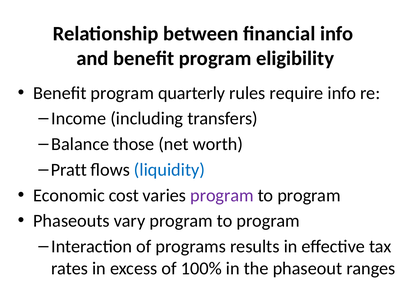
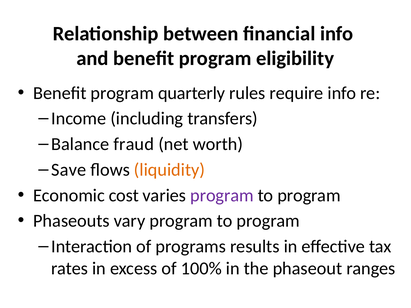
those: those -> fraud
Pratt: Pratt -> Save
liquidity colour: blue -> orange
